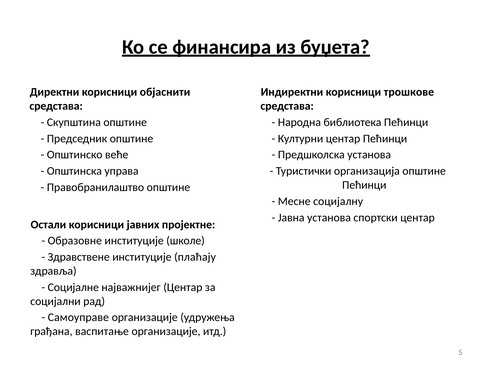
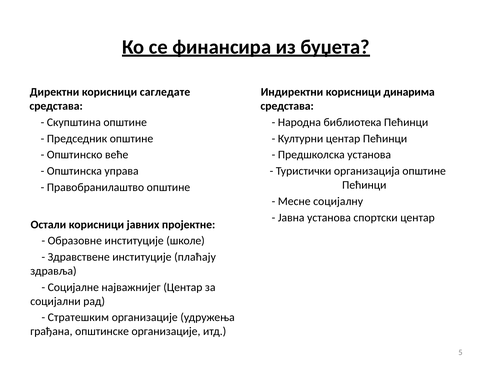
трошкове: трошкове -> динарима
објаснити: објаснити -> сагледате
Самоуправе: Самоуправе -> Стратешким
васпитање: васпитање -> општинске
